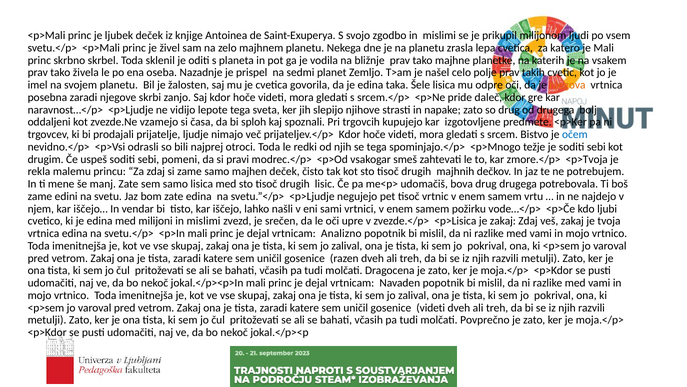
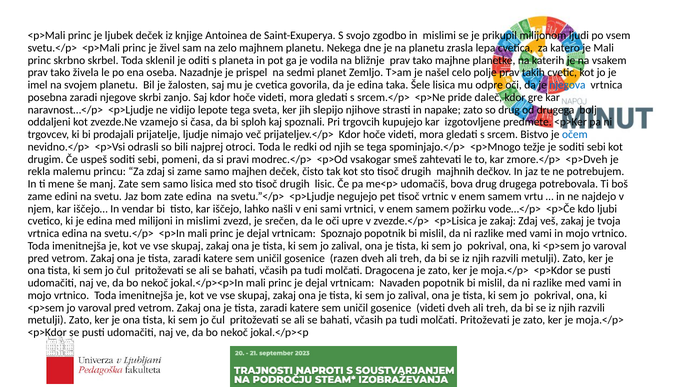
njegova colour: orange -> blue
<p>Tvoja: <p>Tvoja -> <p>Dveh
Analizno: Analizno -> Spoznajo
molčati Povprečno: Povprečno -> Pritoževati
